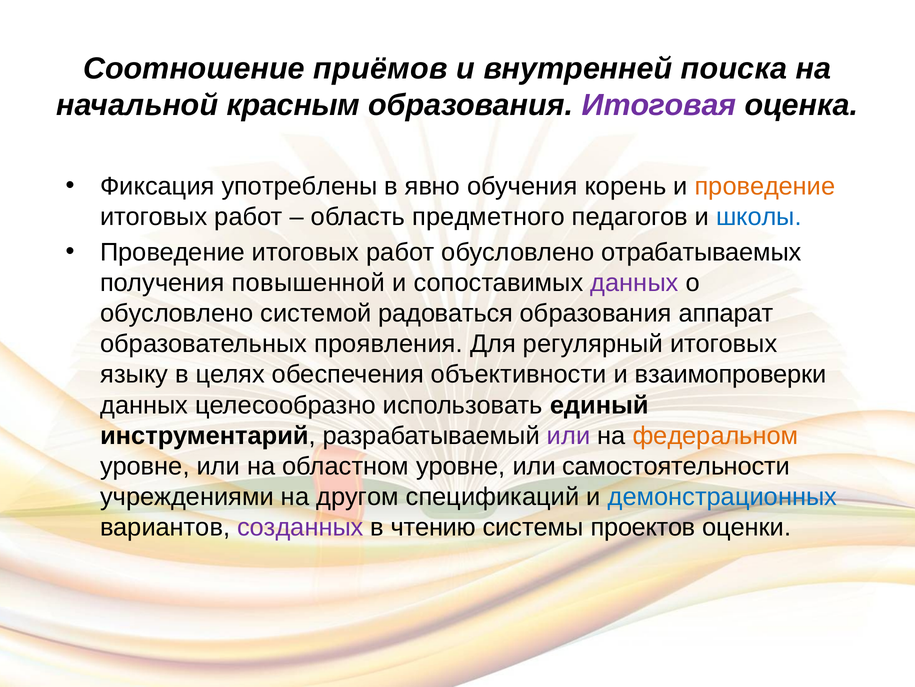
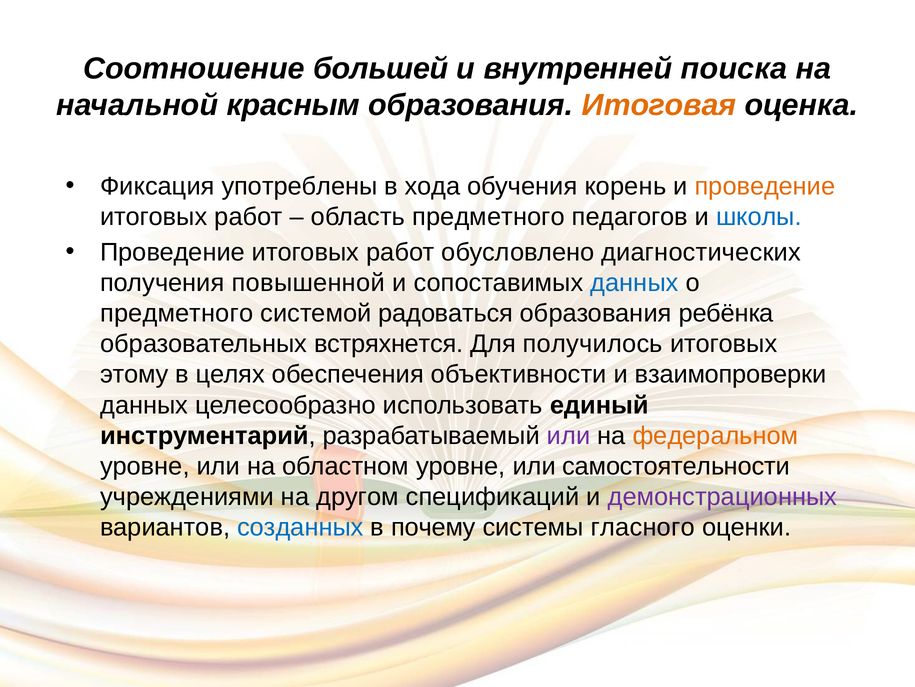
приёмов: приёмов -> большей
Итоговая colour: purple -> orange
явно: явно -> хода
отрабатываемых: отрабатываемых -> диагностических
данных at (634, 283) colour: purple -> blue
обусловлено at (177, 313): обусловлено -> предметного
аппарат: аппарат -> ребёнка
проявления: проявления -> встряхнется
регулярный: регулярный -> получилось
языку: языку -> этому
демонстрационных colour: blue -> purple
созданных colour: purple -> blue
чтению: чтению -> почему
проектов: проектов -> гласного
